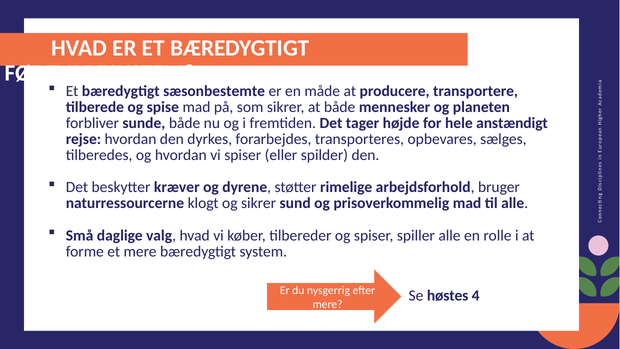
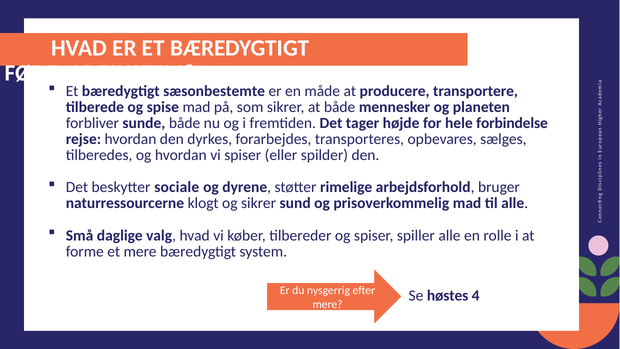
anstændigt: anstændigt -> forbindelse
kræver: kræver -> sociale
